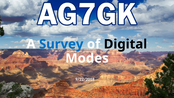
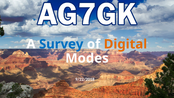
Digital colour: black -> orange
